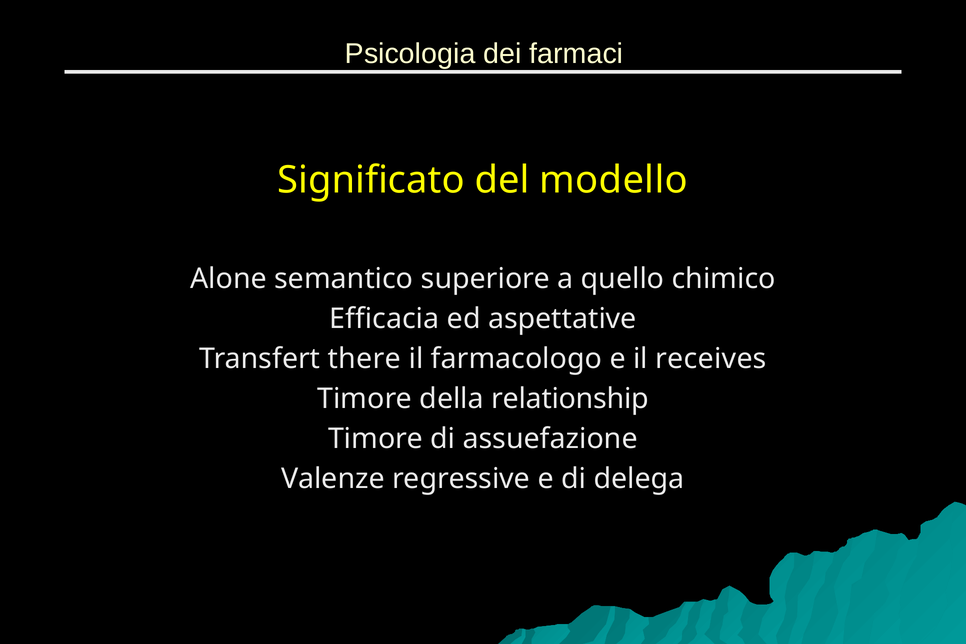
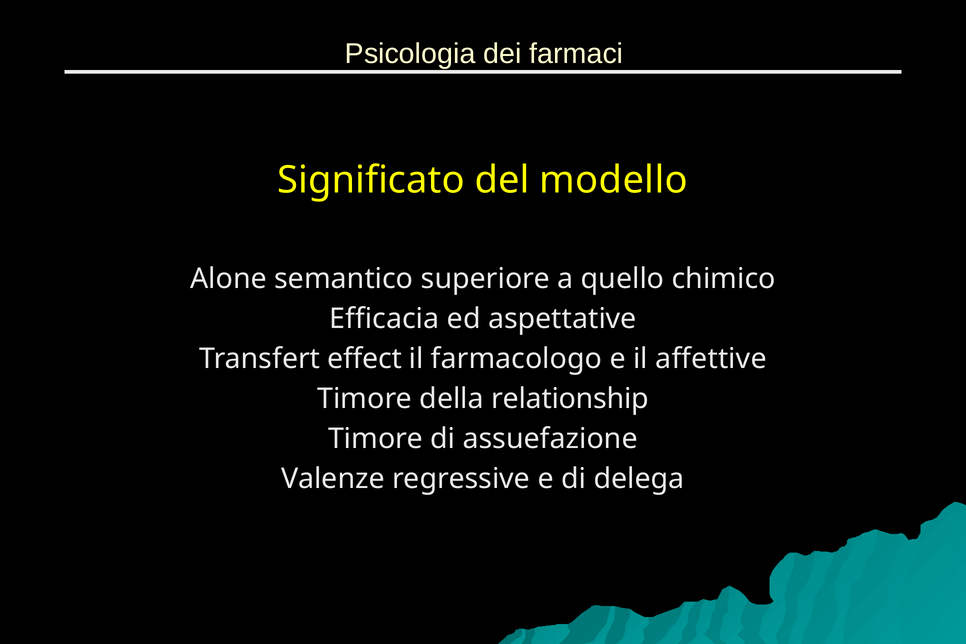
there: there -> effect
receives: receives -> affettive
